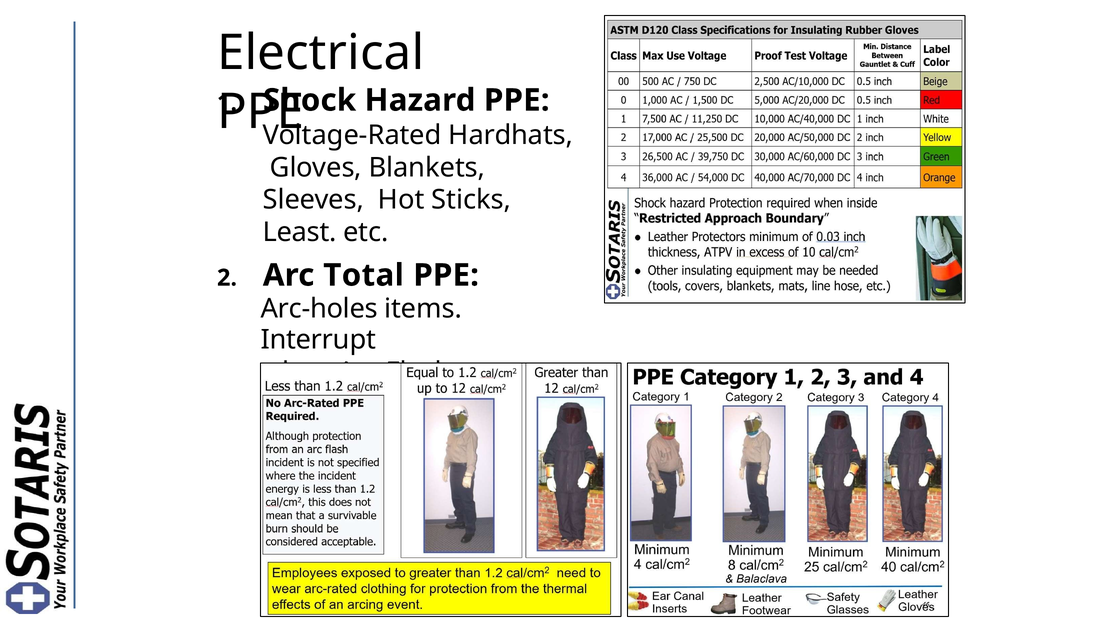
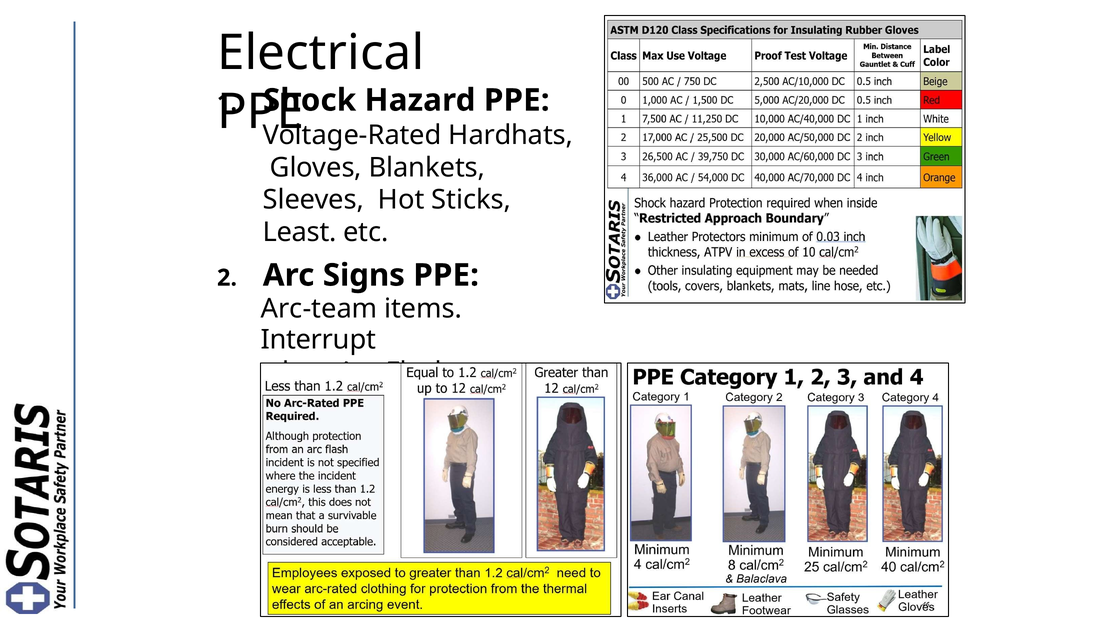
Total: Total -> Signs
Arc-holes: Arc-holes -> Arc-team
